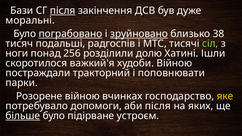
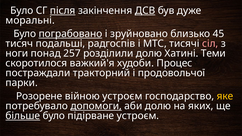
Бази at (22, 11): Бази -> Було
ДСВ underline: none -> present
зруйновано underline: present -> none
38: 38 -> 45
сіл colour: light green -> pink
256: 256 -> 257
Ішли: Ішли -> Теми
худоби Війною: Війною -> Процес
поповнювати: поповнювати -> продовольчої
війною вчинках: вчинках -> устроєм
допомоги underline: none -> present
аби після: після -> долю
